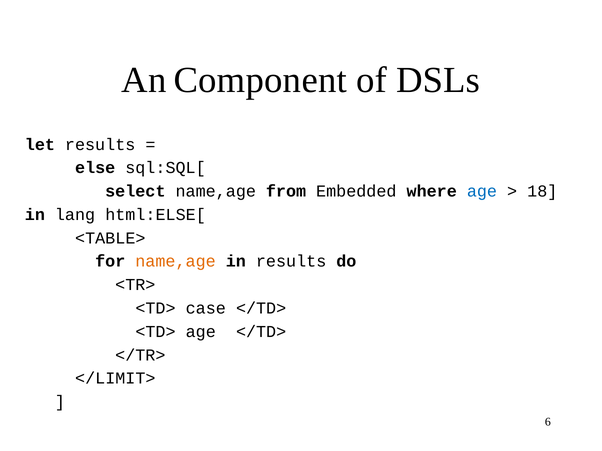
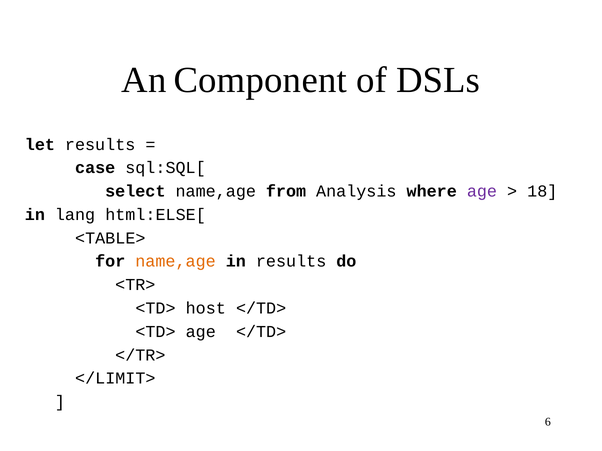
else: else -> case
Embedded: Embedded -> Analysis
age at (482, 191) colour: blue -> purple
case: case -> host
